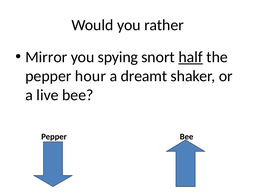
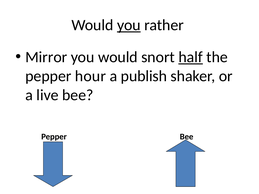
you at (129, 25) underline: none -> present
you spying: spying -> would
dreamt: dreamt -> publish
